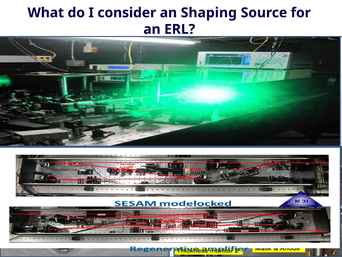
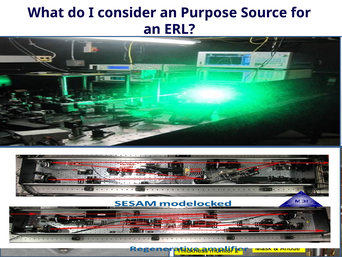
Shaping: Shaping -> Purpose
